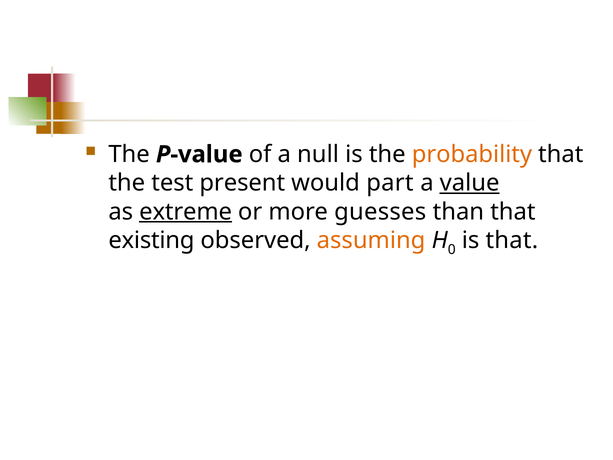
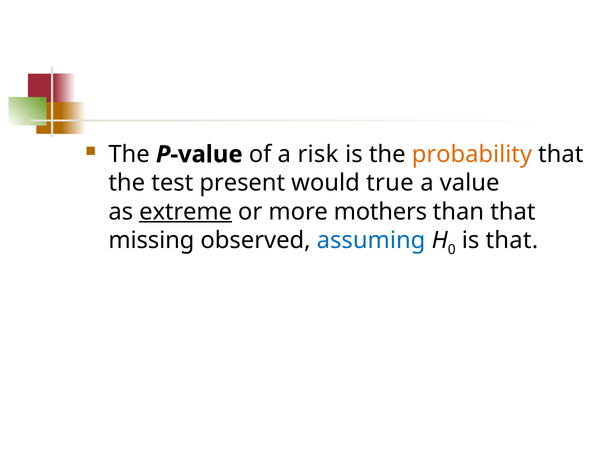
null: null -> risk
part: part -> true
value underline: present -> none
guesses: guesses -> mothers
existing: existing -> missing
assuming colour: orange -> blue
